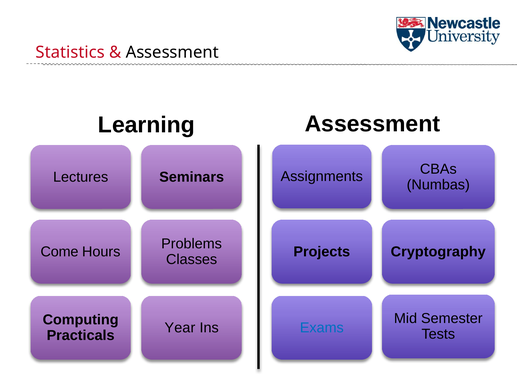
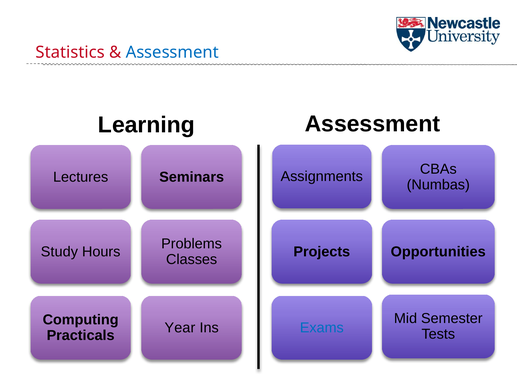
Assessment at (172, 52) colour: black -> blue
Come: Come -> Study
Cryptography: Cryptography -> Opportunities
